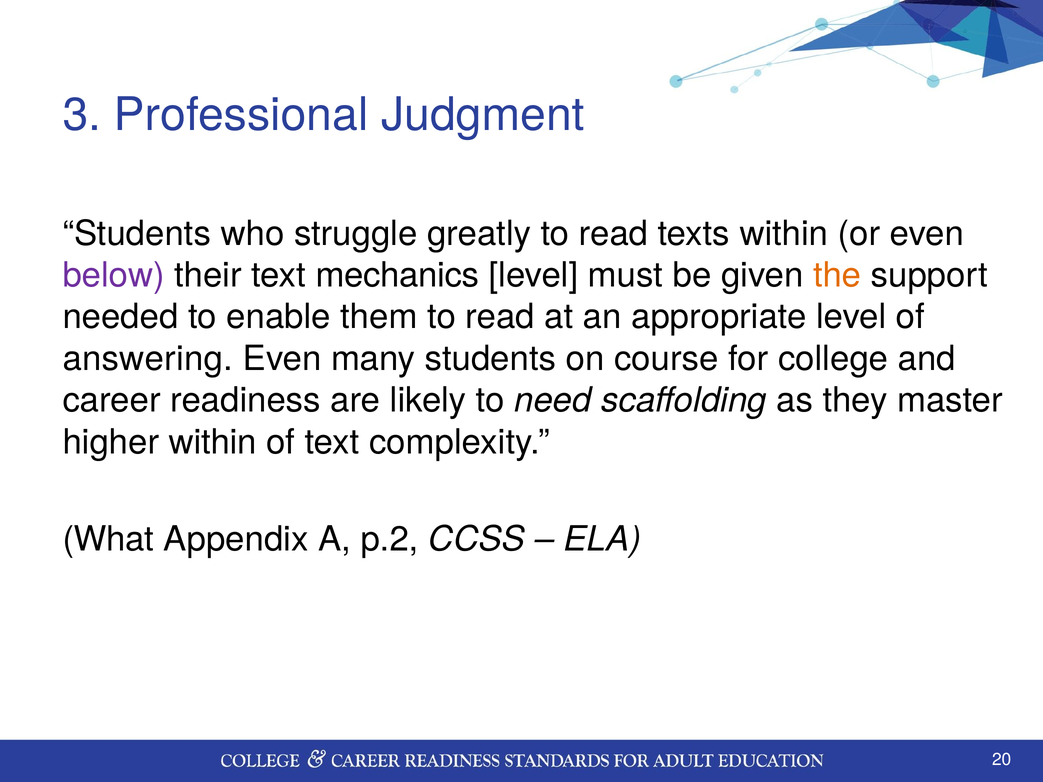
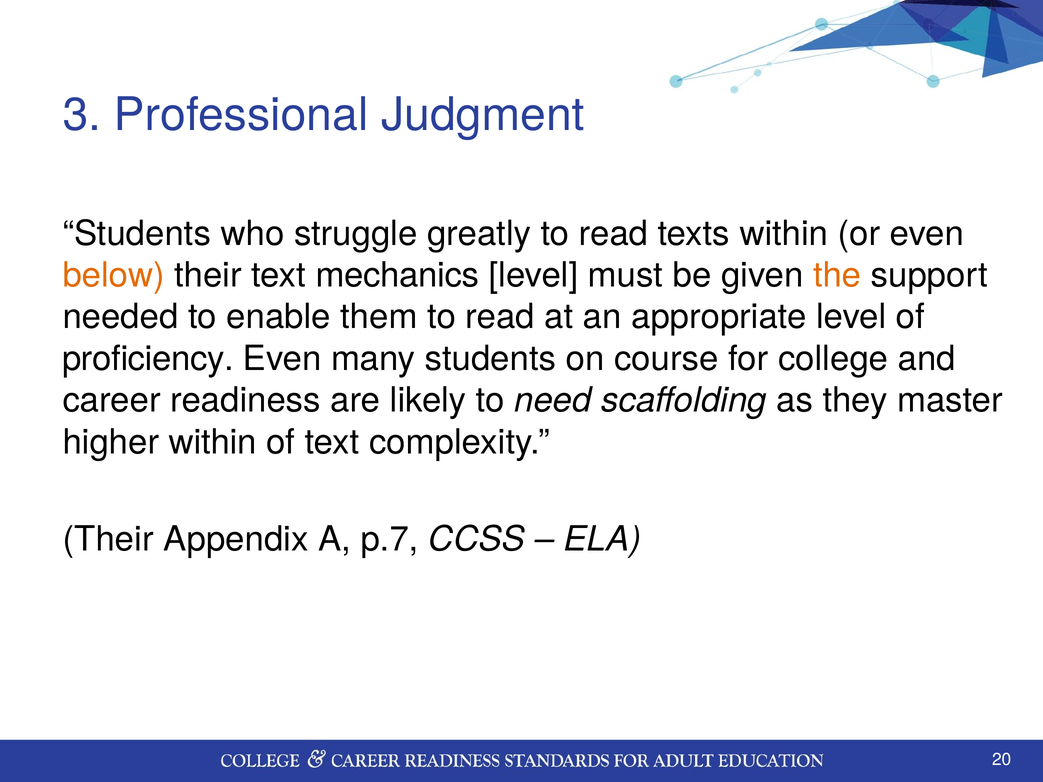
below colour: purple -> orange
answering: answering -> proficiency
What at (108, 540): What -> Their
p.2: p.2 -> p.7
